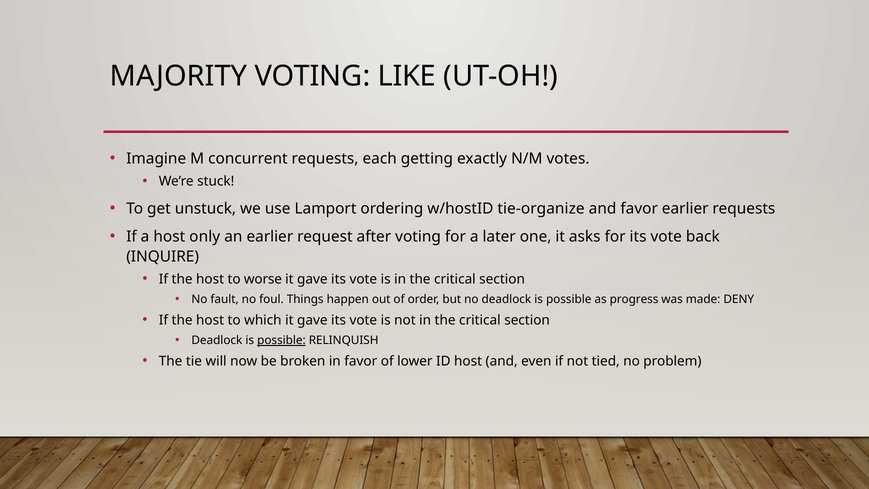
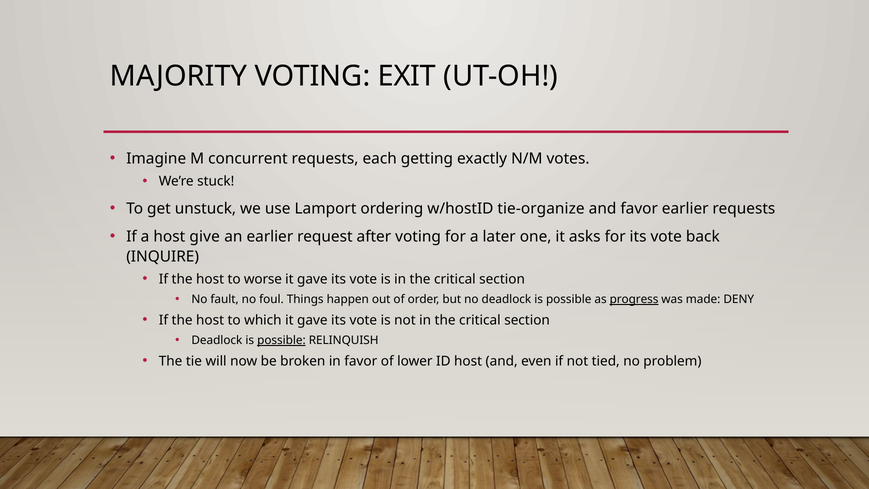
LIKE: LIKE -> EXIT
only: only -> give
progress underline: none -> present
